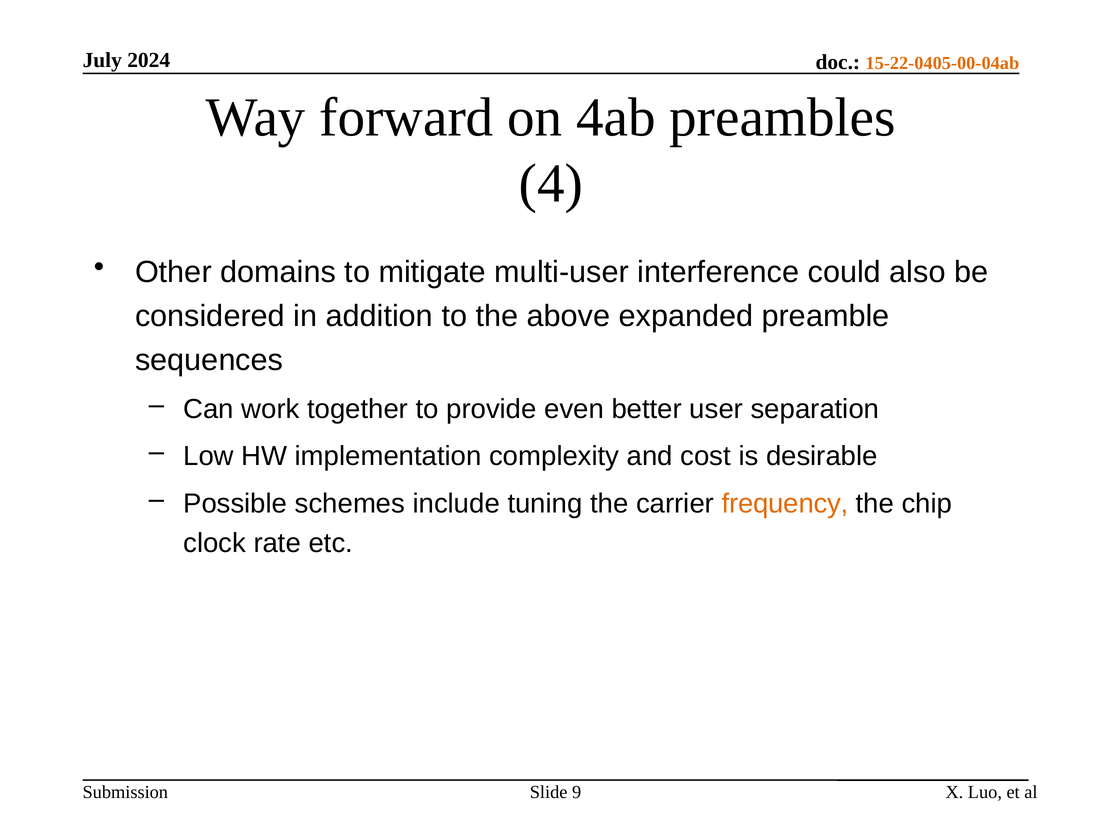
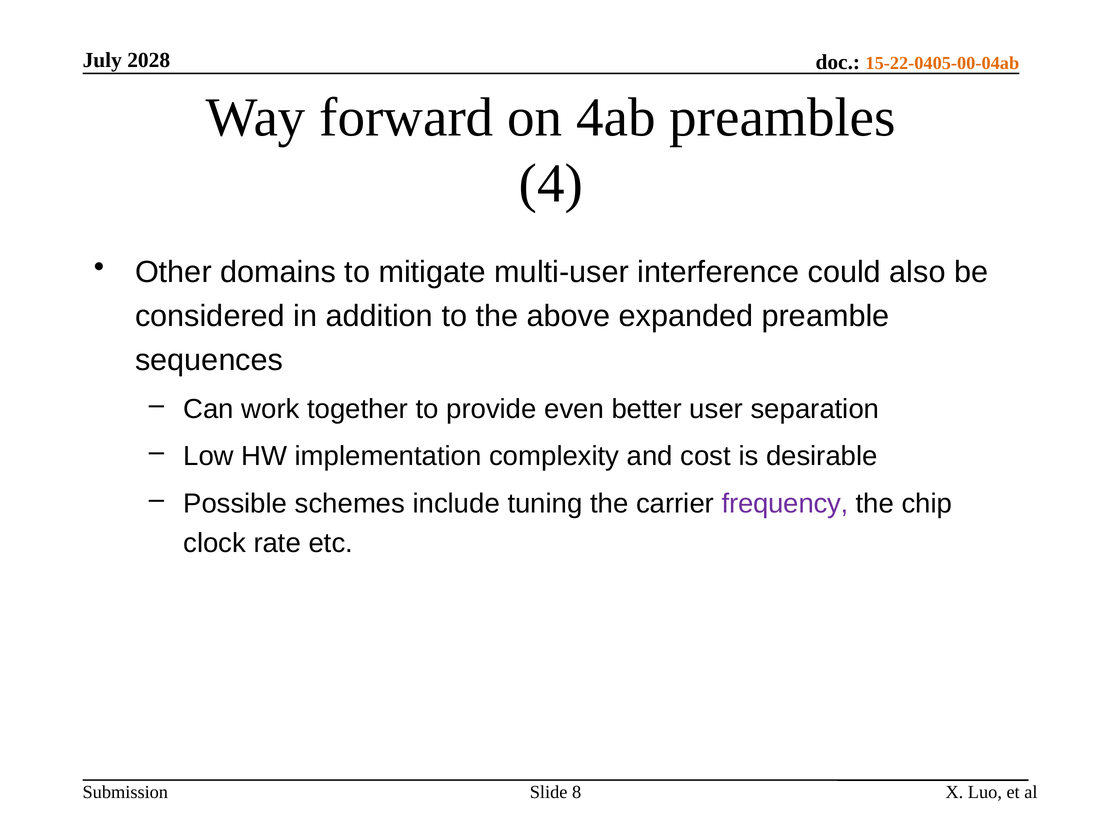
2024: 2024 -> 2028
frequency colour: orange -> purple
9: 9 -> 8
